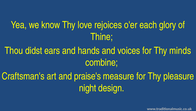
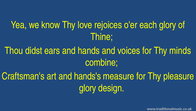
praise's: praise's -> hands's
night at (88, 88): night -> glory
